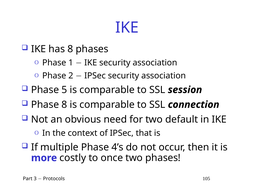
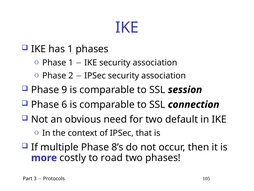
has 8: 8 -> 1
5: 5 -> 9
Phase 8: 8 -> 6
4’s: 4’s -> 8’s
once: once -> road
